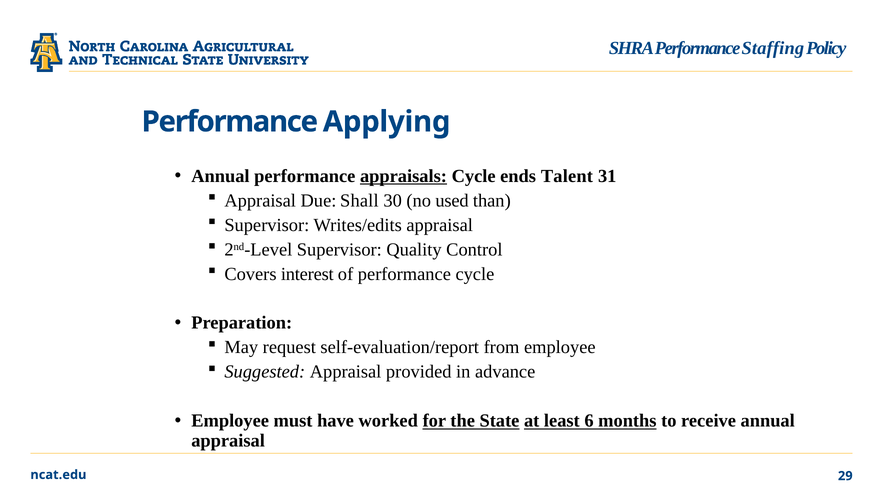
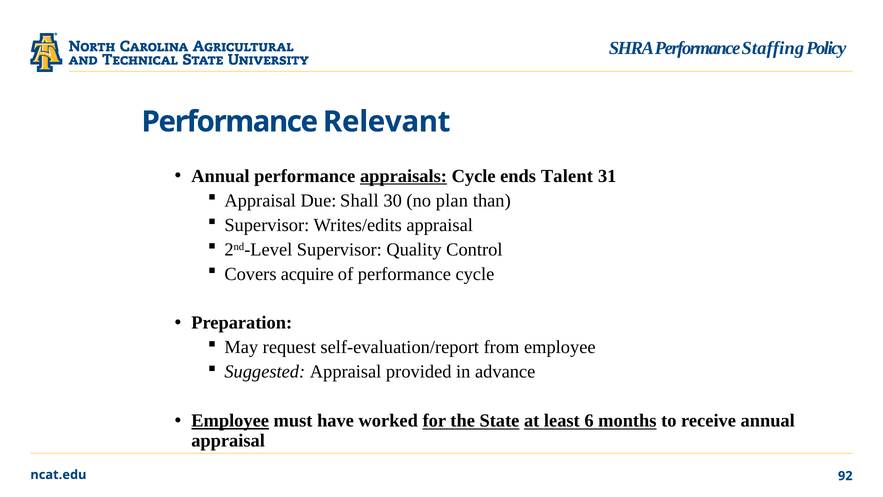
Applying: Applying -> Relevant
used: used -> plan
interest: interest -> acquire
Employee at (230, 421) underline: none -> present
29: 29 -> 92
